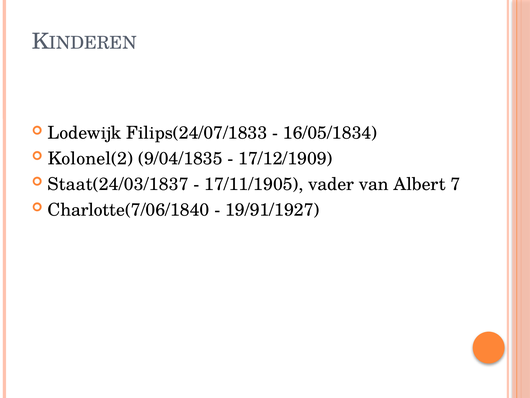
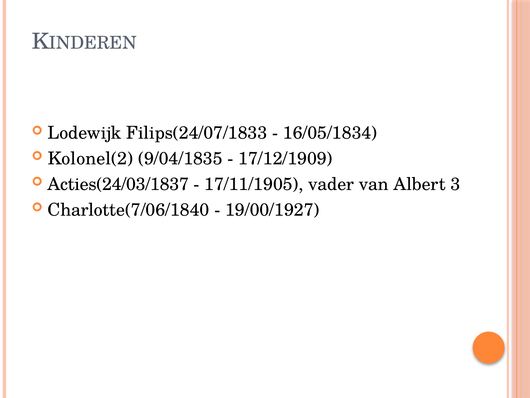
Staat(24/03/1837: Staat(24/03/1837 -> Acties(24/03/1837
7: 7 -> 3
19/91/1927: 19/91/1927 -> 19/00/1927
